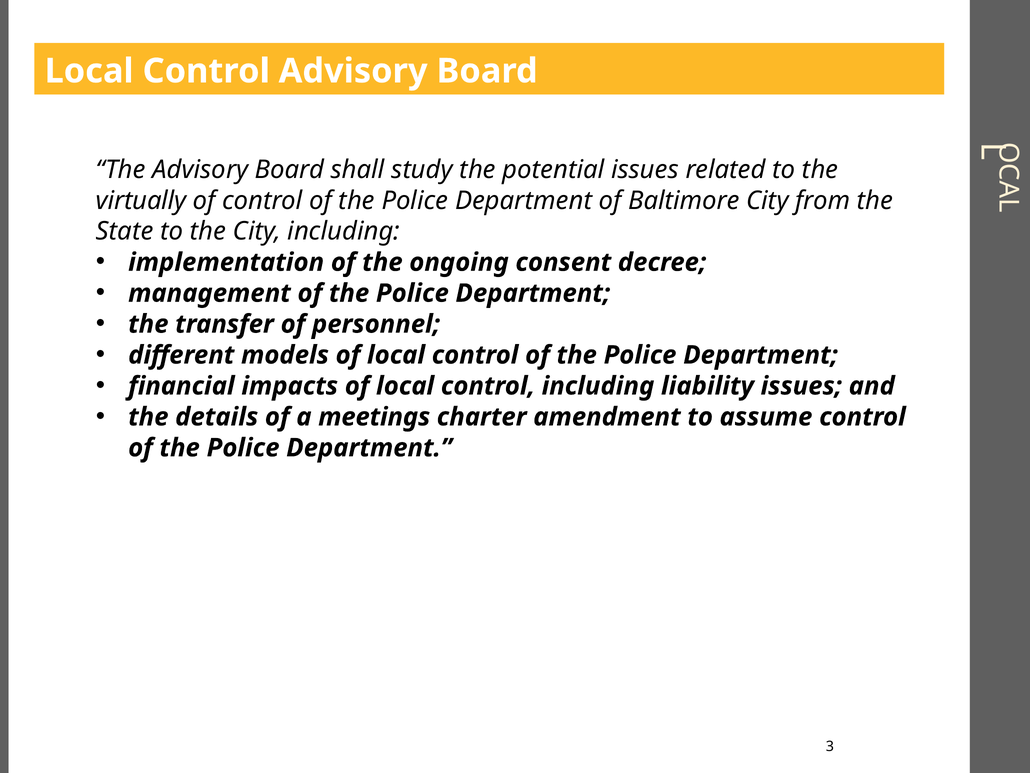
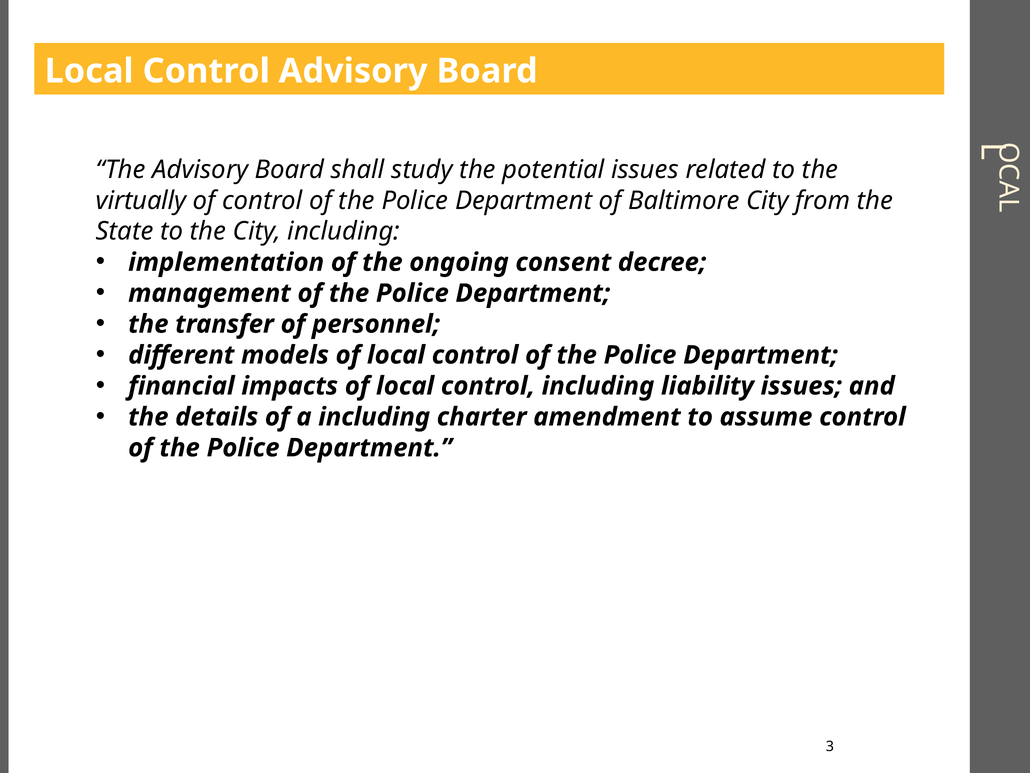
a meetings: meetings -> including
